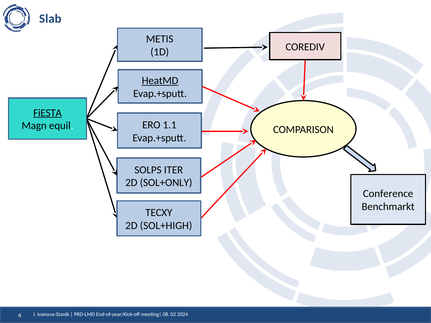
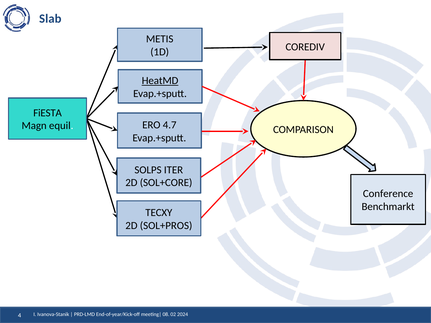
FiESTA underline: present -> none
1.1: 1.1 -> 4.7
SOL+ONLY: SOL+ONLY -> SOL+CORE
SOL+HIGH: SOL+HIGH -> SOL+PROS
